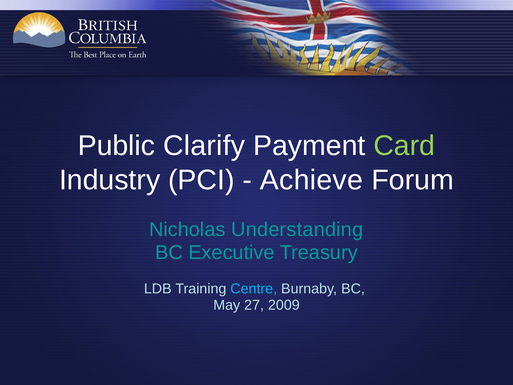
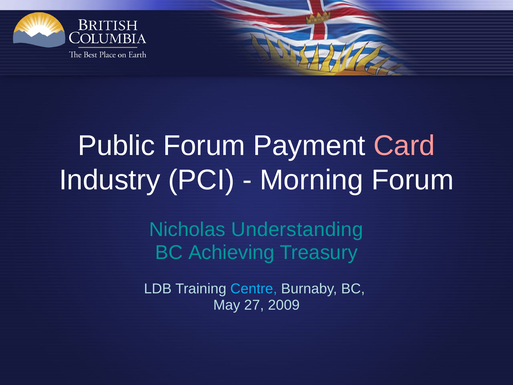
Public Clarify: Clarify -> Forum
Card colour: light green -> pink
Achieve: Achieve -> Morning
Executive: Executive -> Achieving
